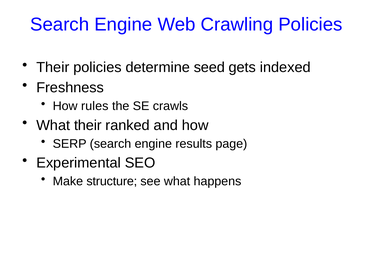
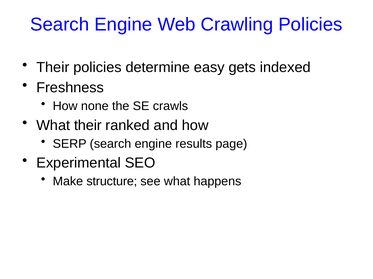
seed: seed -> easy
rules: rules -> none
